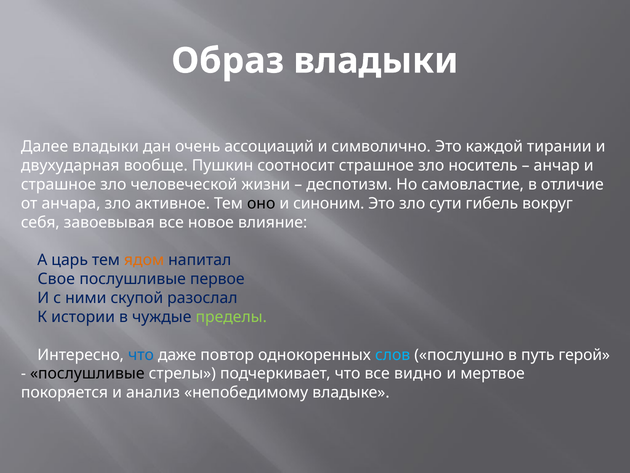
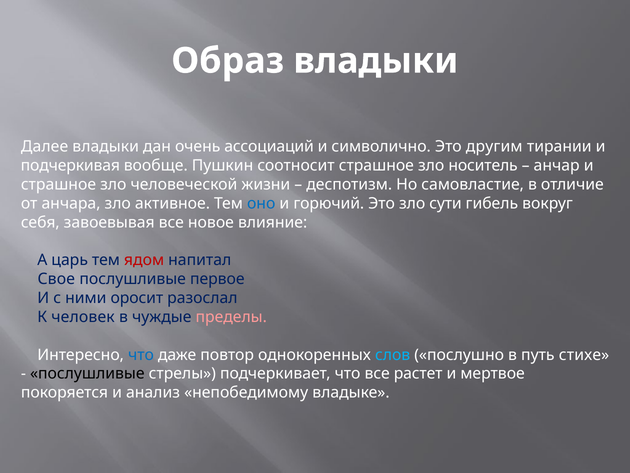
каждой: каждой -> другим
двухударная: двухударная -> подчеркивая
оно colour: black -> blue
синоним: синоним -> горючий
ядом colour: orange -> red
скупой: скупой -> оросит
истории: истории -> человек
пределы colour: light green -> pink
герой: герой -> стихе
видно: видно -> растет
